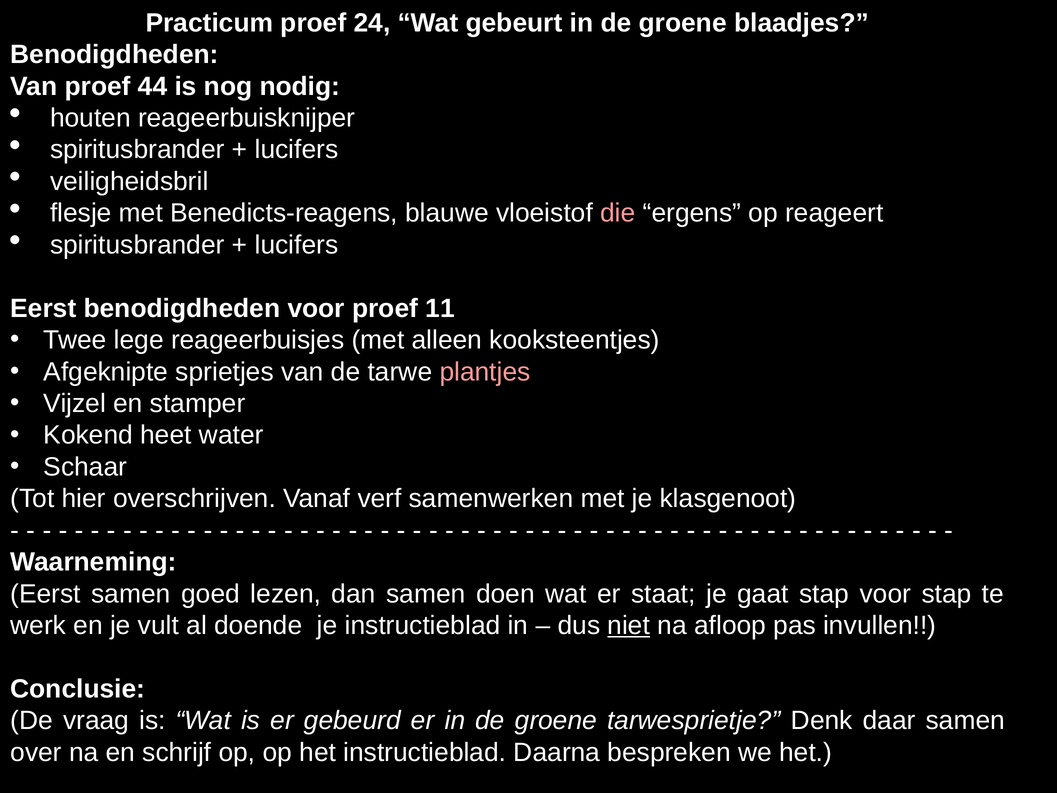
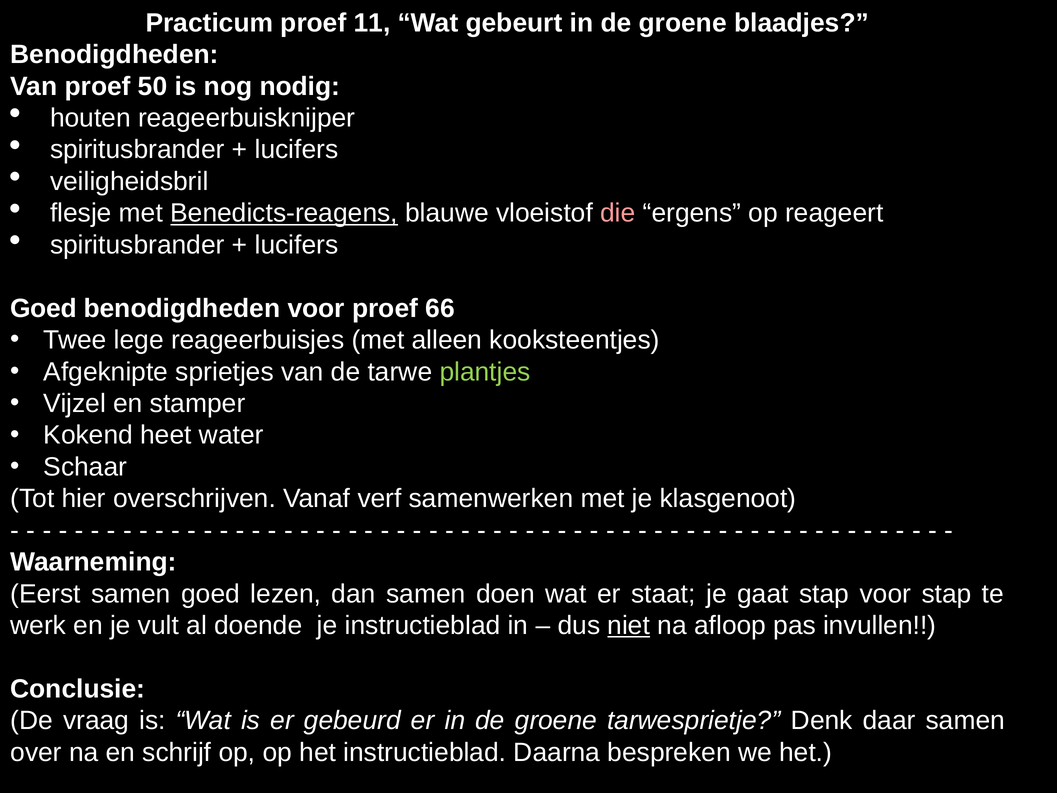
24: 24 -> 11
44: 44 -> 50
Benedicts-reagens underline: none -> present
Eerst at (43, 308): Eerst -> Goed
11: 11 -> 66
plantjes colour: pink -> light green
